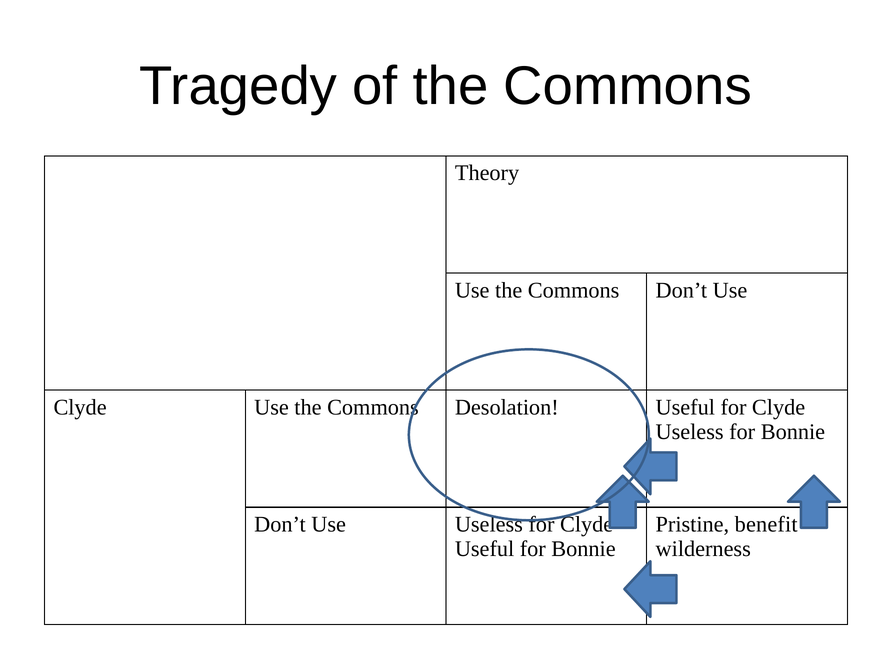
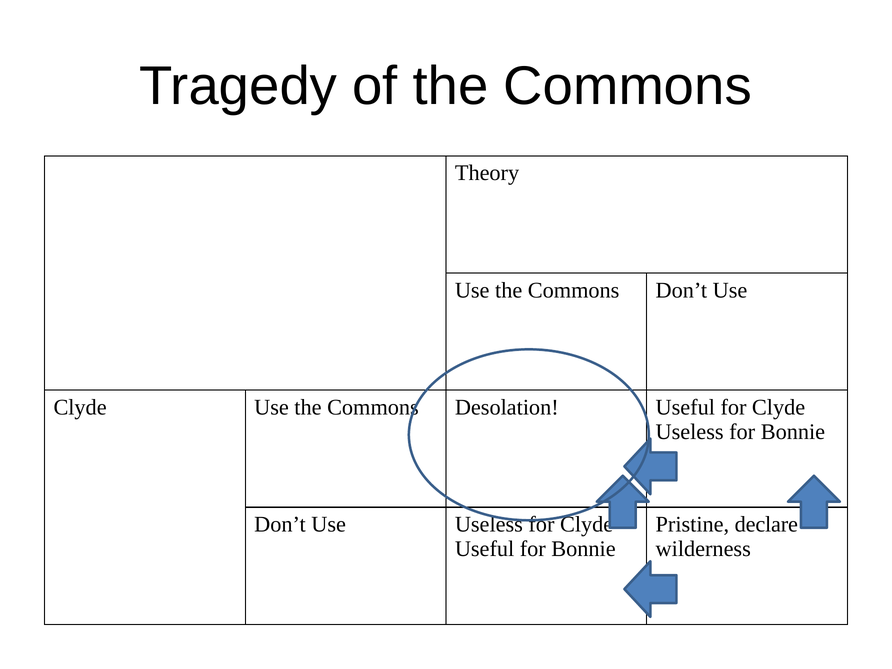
benefit: benefit -> declare
